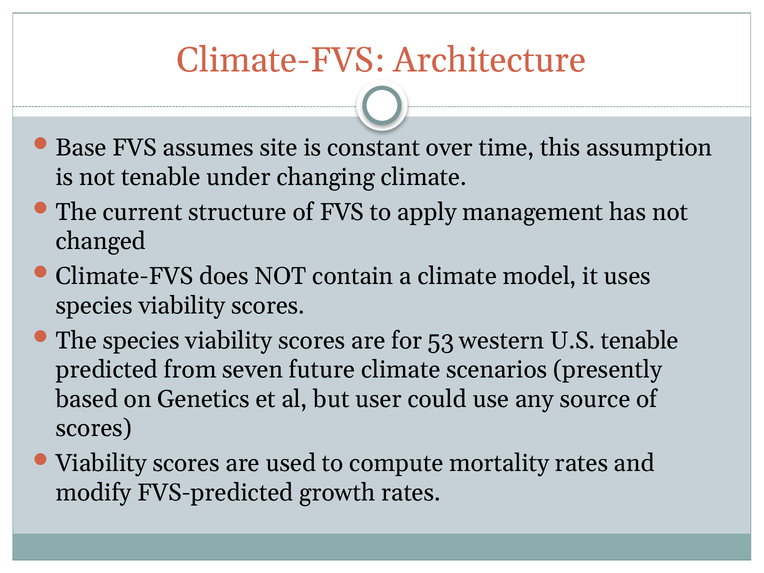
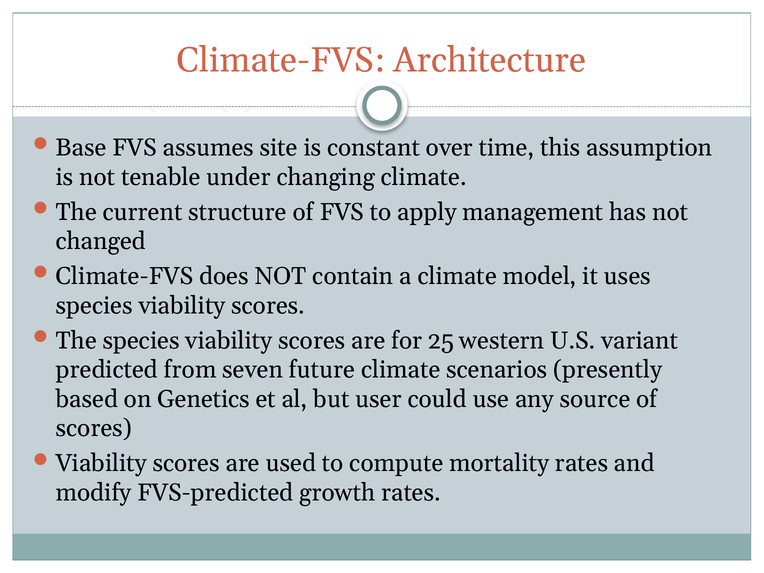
53: 53 -> 25
U.S tenable: tenable -> variant
